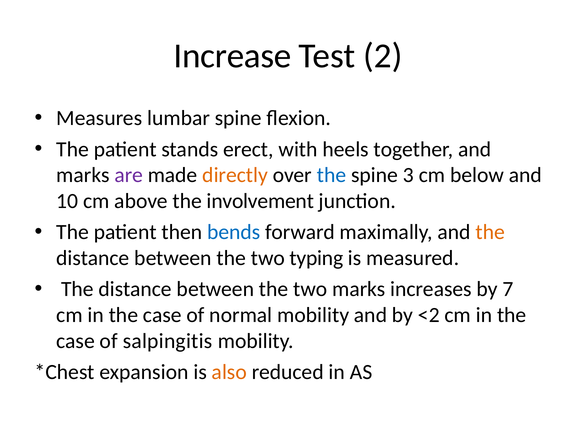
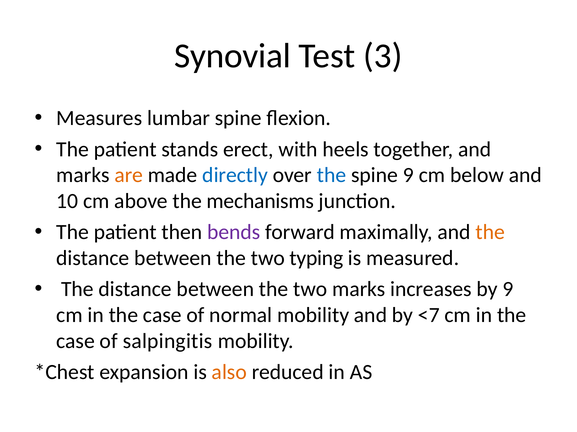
Increase: Increase -> Synovial
2: 2 -> 3
are colour: purple -> orange
directly colour: orange -> blue
spine 3: 3 -> 9
involvement: involvement -> mechanisms
bends colour: blue -> purple
by 7: 7 -> 9
<2: <2 -> <7
